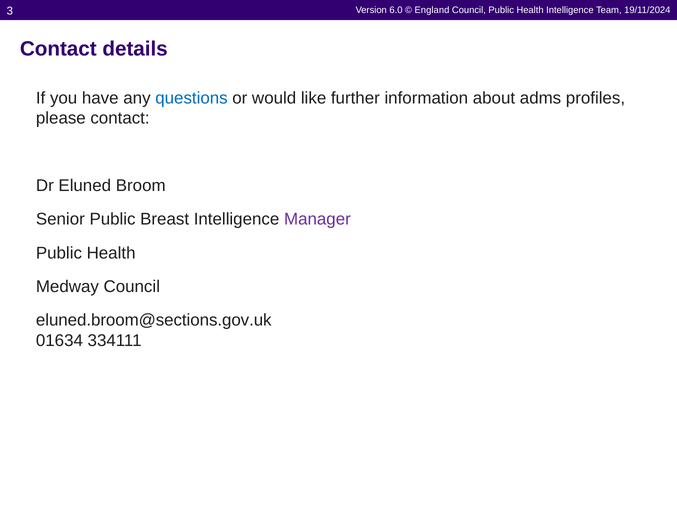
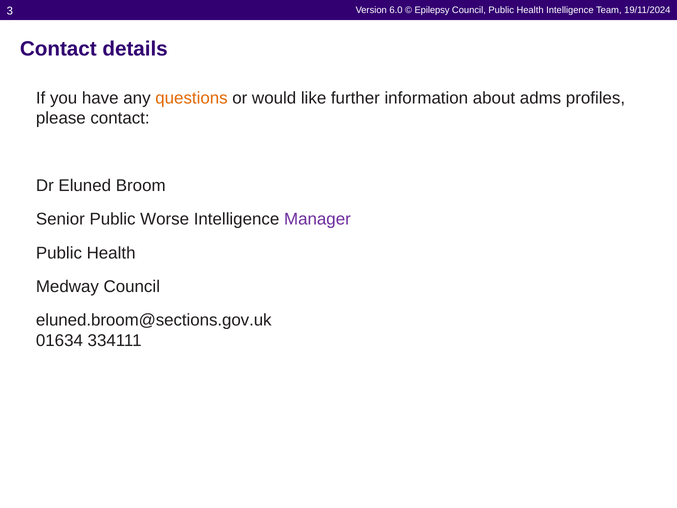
England: England -> Epilepsy
questions colour: blue -> orange
Breast: Breast -> Worse
